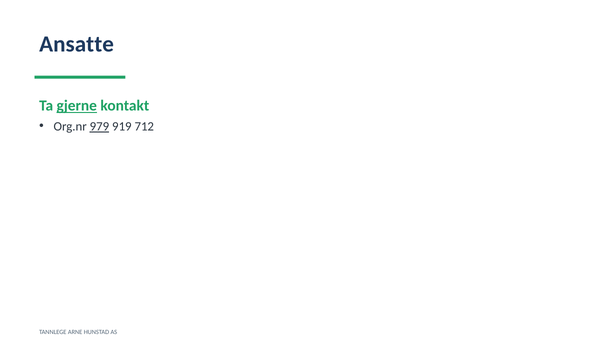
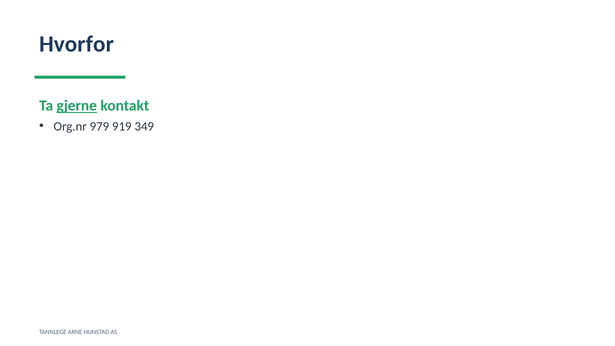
Ansatte: Ansatte -> Hvorfor
979 underline: present -> none
712: 712 -> 349
